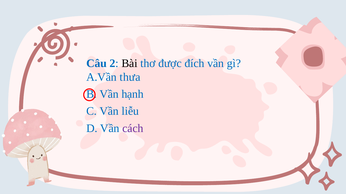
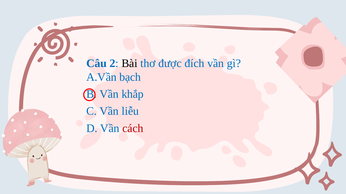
thưa: thưa -> bạch
hạnh: hạnh -> khắp
cách colour: purple -> red
